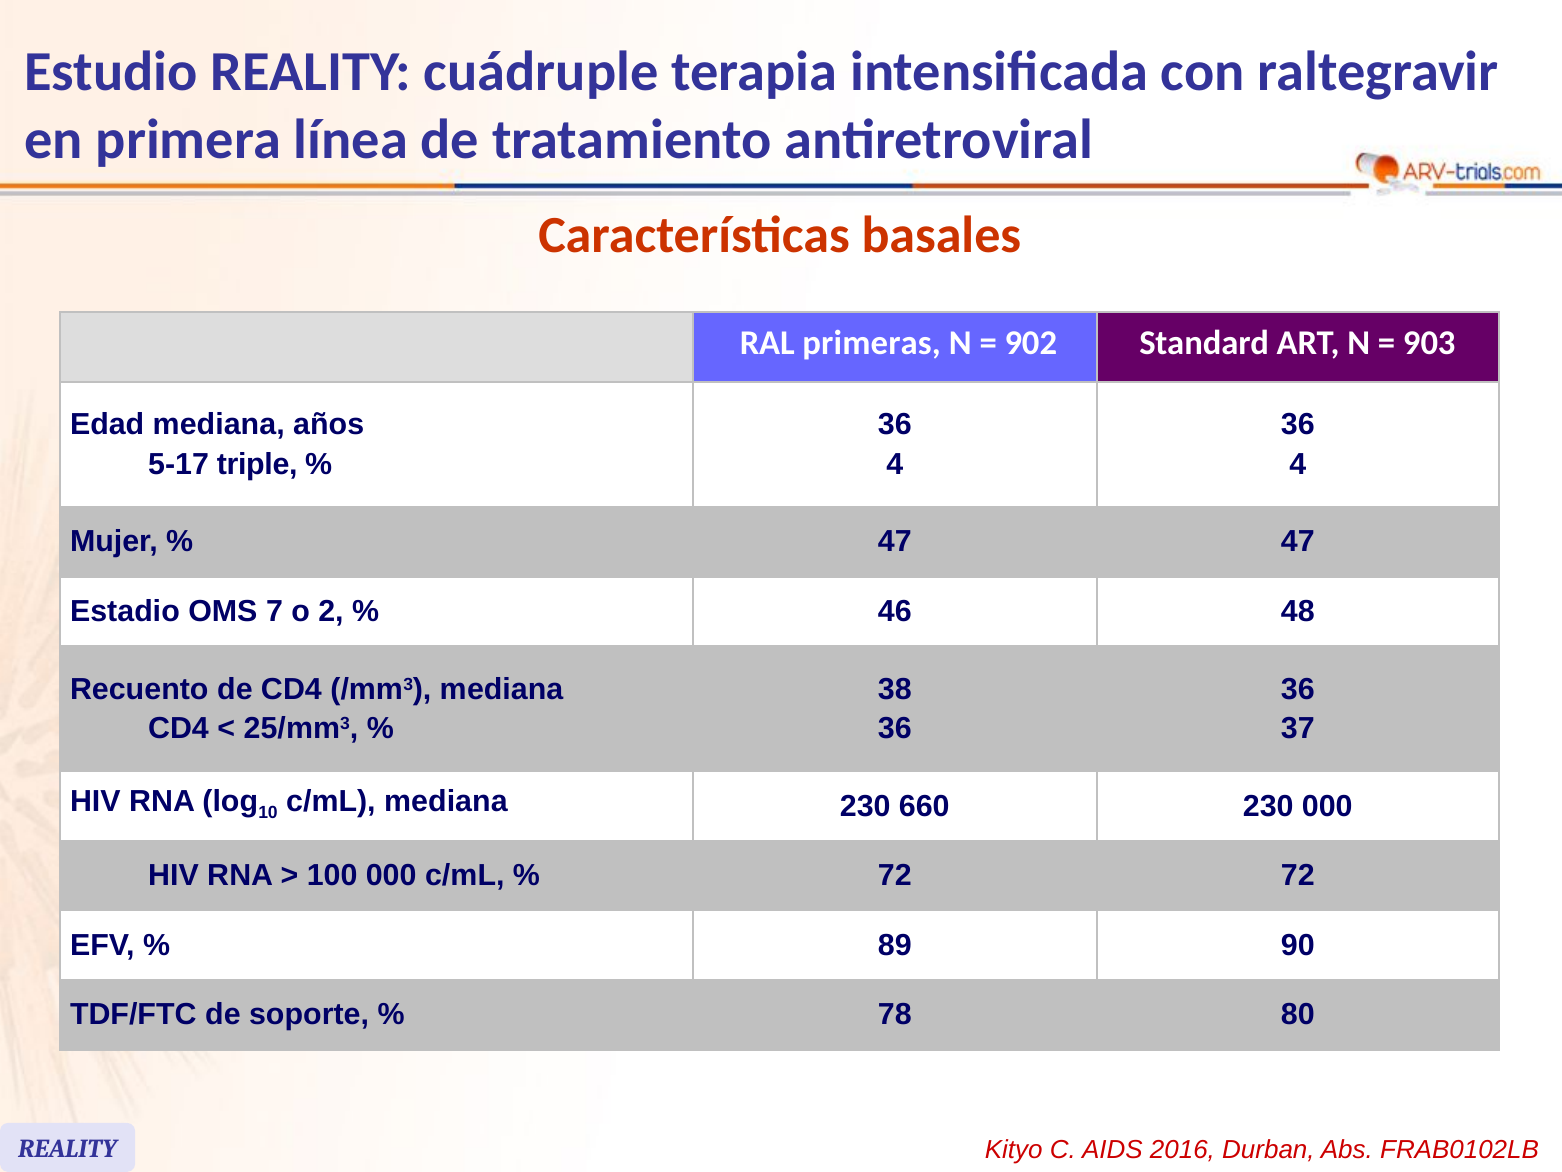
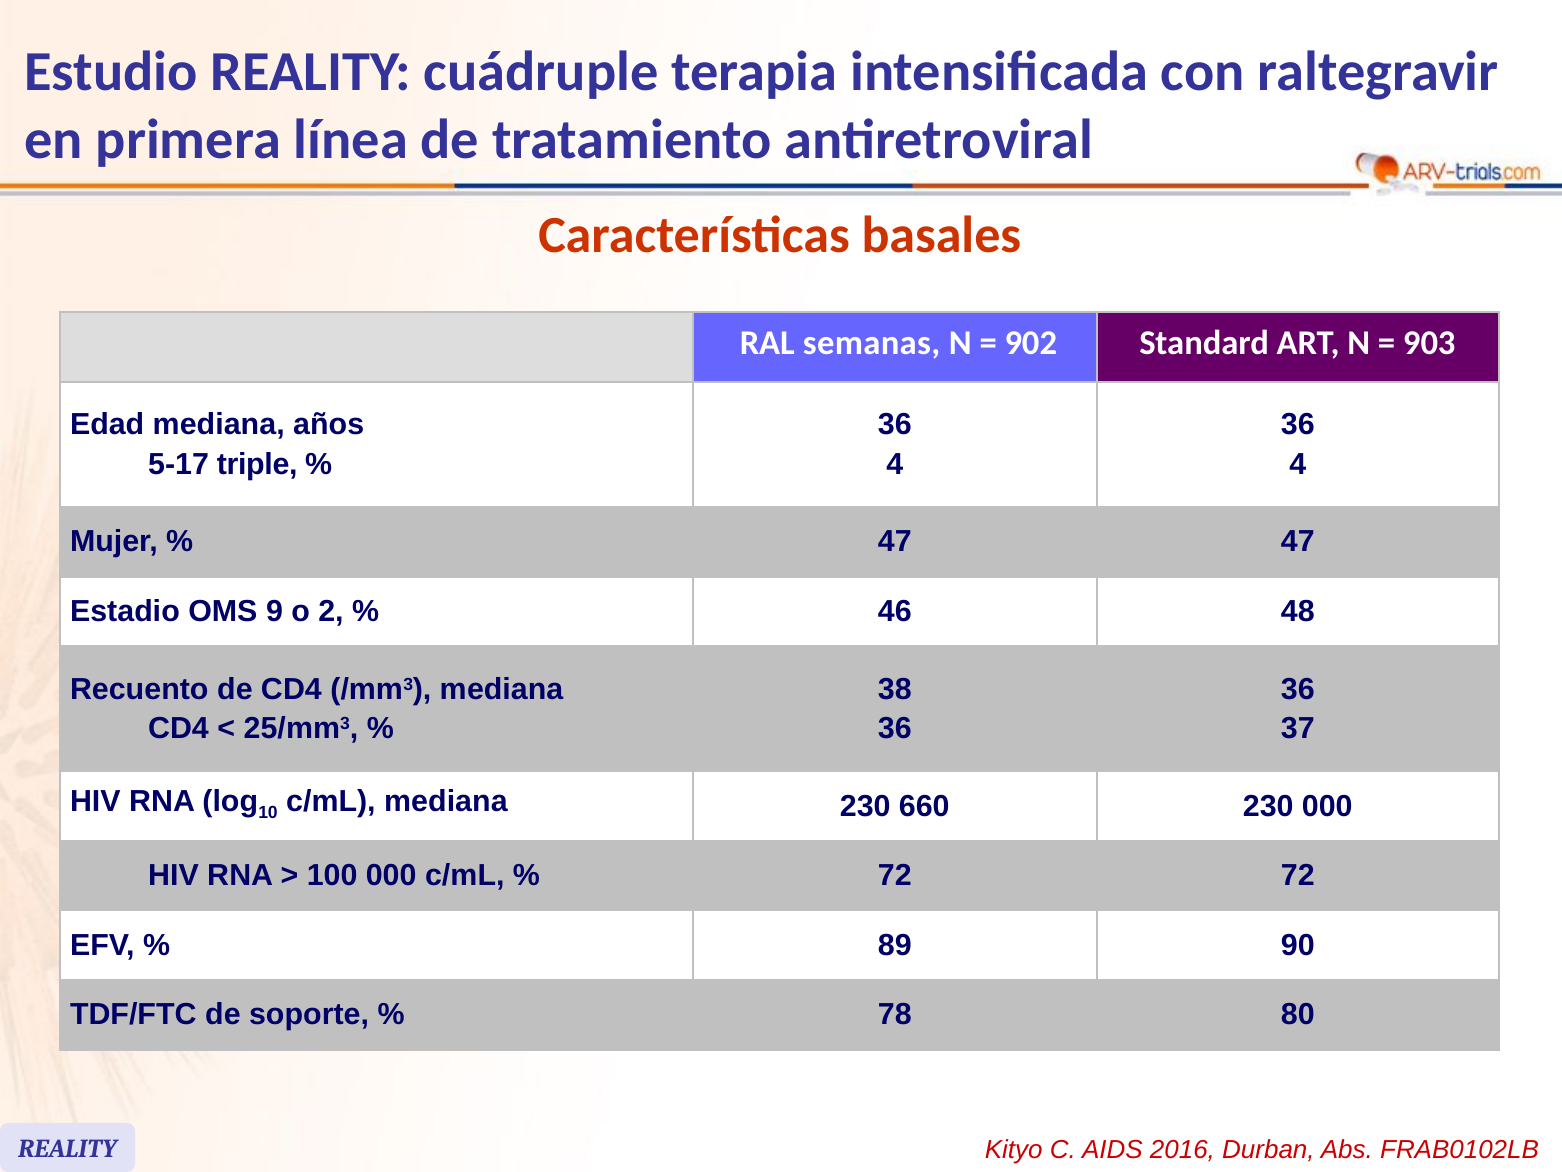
primeras: primeras -> semanas
7: 7 -> 9
